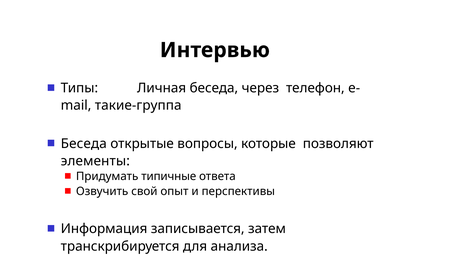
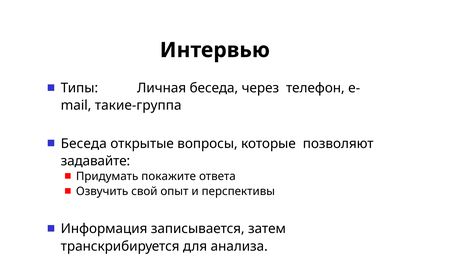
элементы: элементы -> задавайте
типичные: типичные -> покажите
